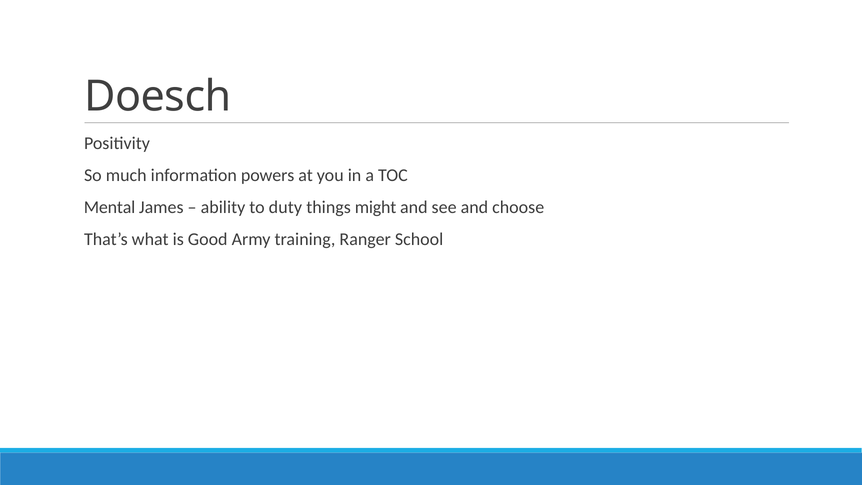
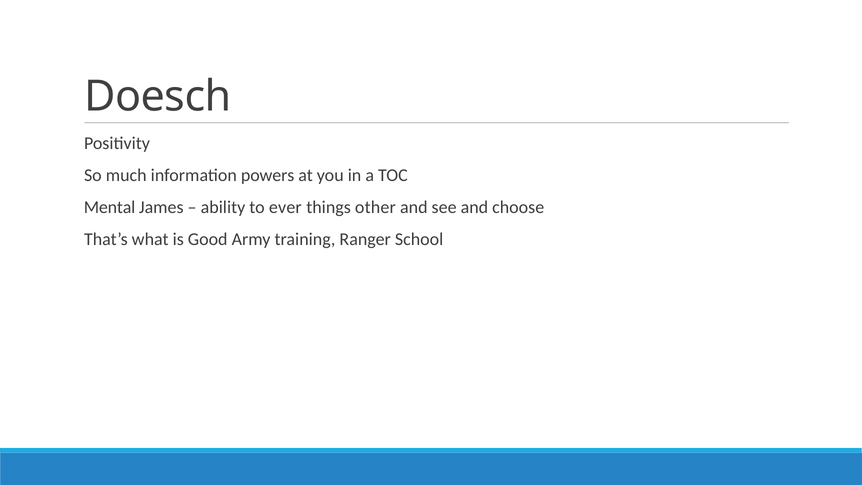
duty: duty -> ever
might: might -> other
